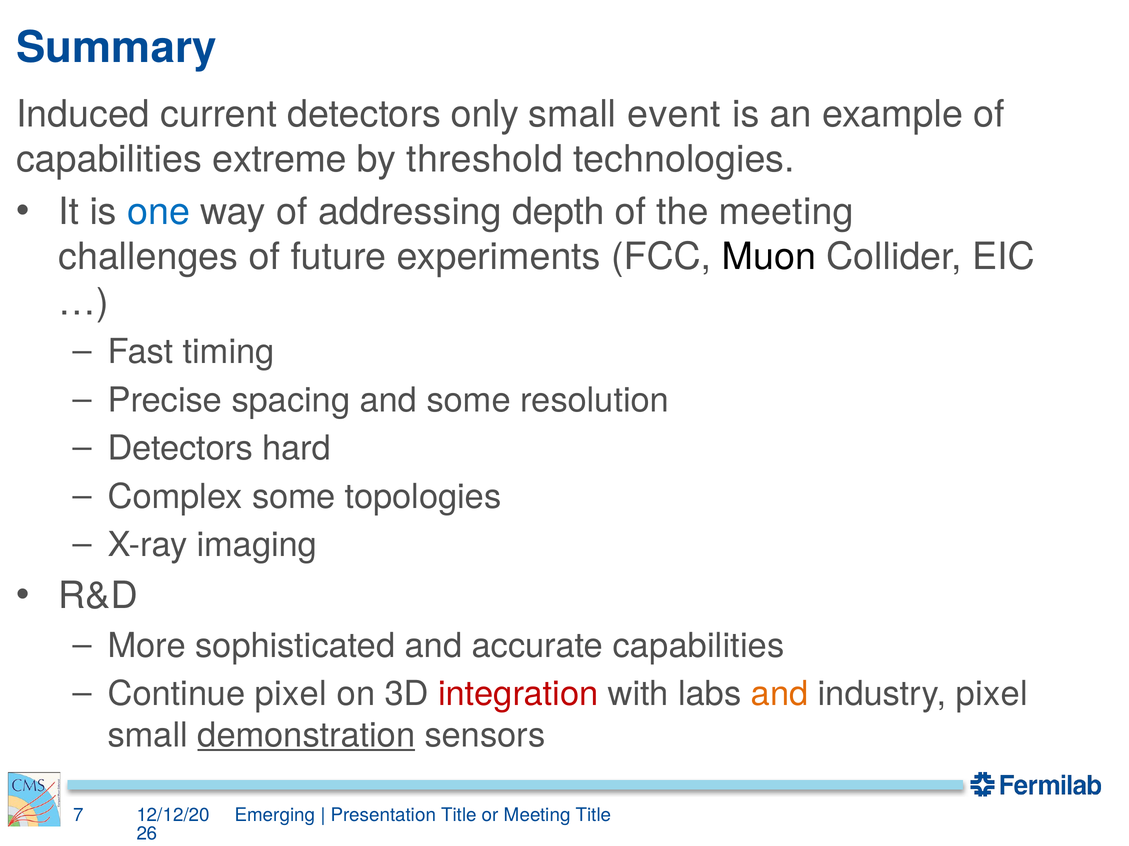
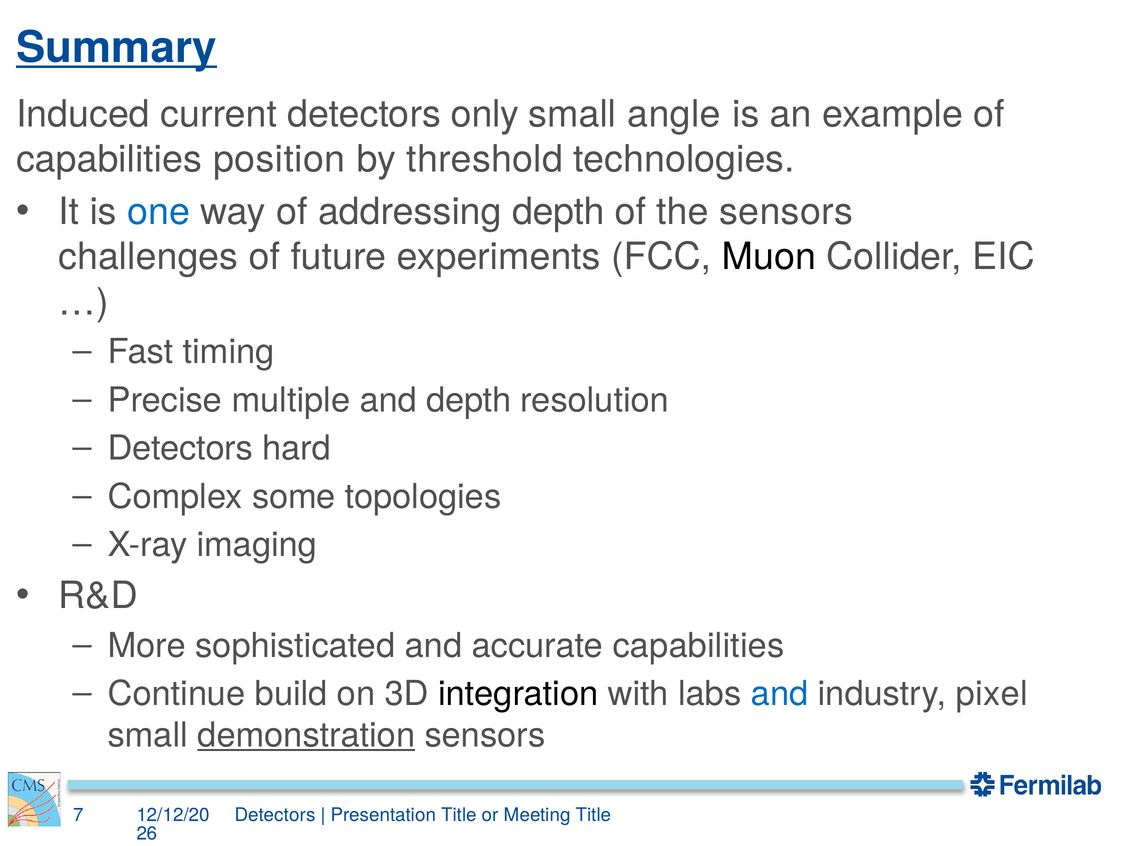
Summary underline: none -> present
event: event -> angle
extreme: extreme -> position
the meeting: meeting -> sensors
spacing: spacing -> multiple
and some: some -> depth
Continue pixel: pixel -> build
integration colour: red -> black
and at (780, 695) colour: orange -> blue
Emerging at (275, 816): Emerging -> Detectors
